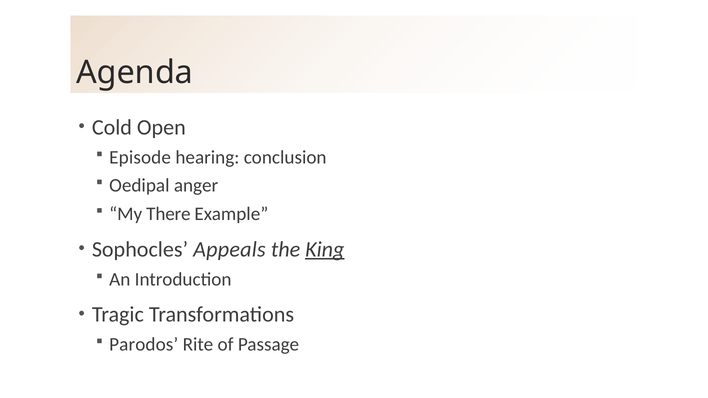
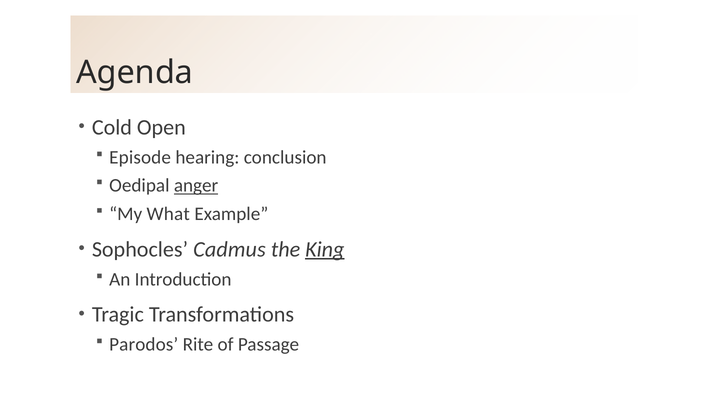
anger underline: none -> present
There: There -> What
Appeals: Appeals -> Cadmus
